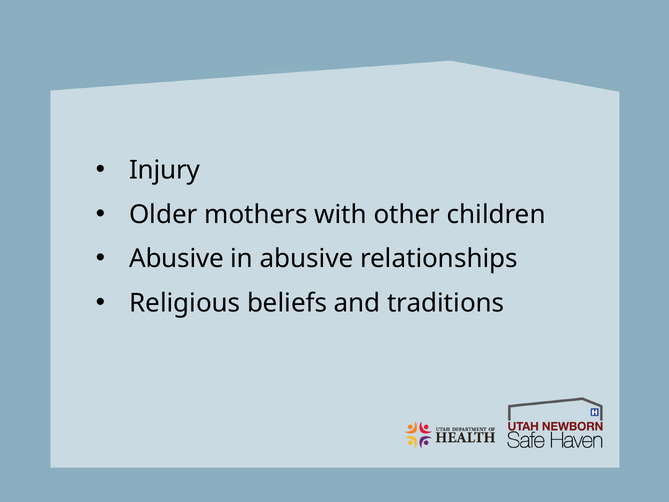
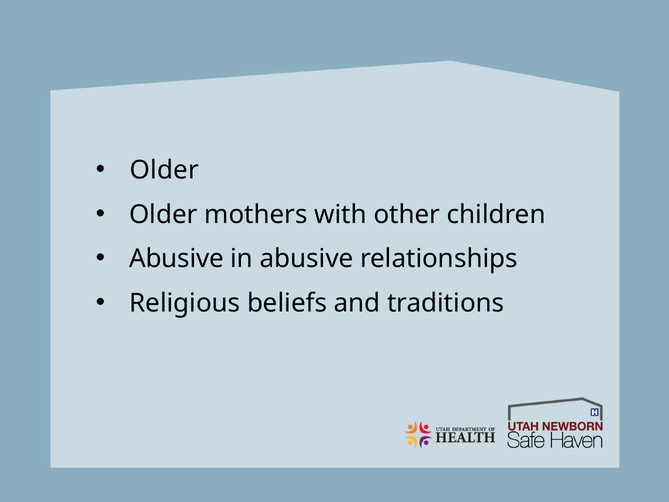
Injury at (165, 170): Injury -> Older
